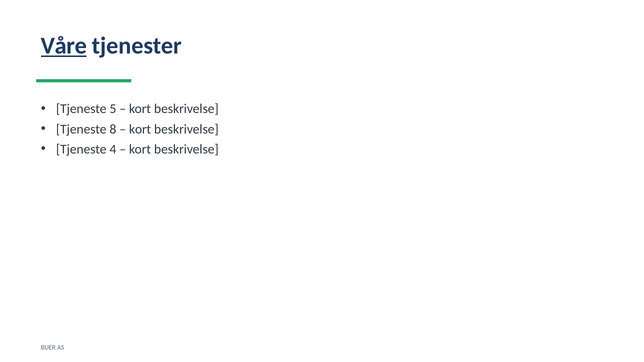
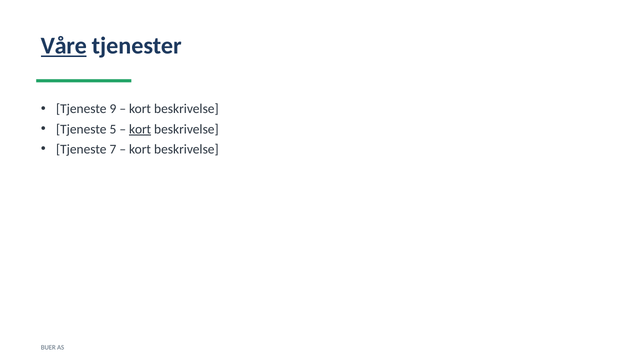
5: 5 -> 9
8: 8 -> 5
kort at (140, 129) underline: none -> present
4: 4 -> 7
